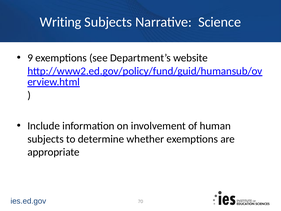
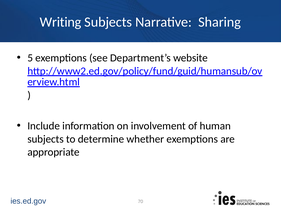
Science: Science -> Sharing
9: 9 -> 5
